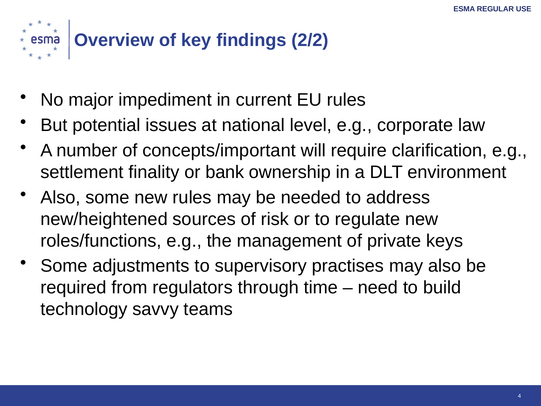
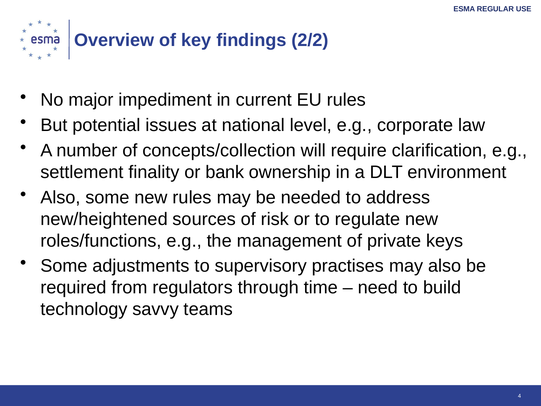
concepts/important: concepts/important -> concepts/collection
